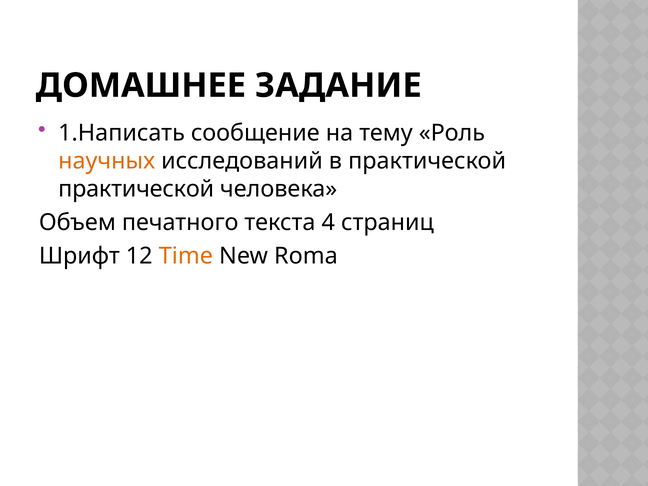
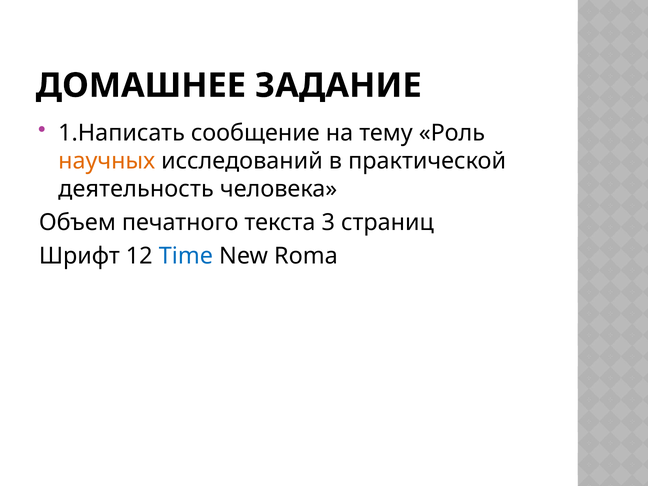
практической at (136, 189): практической -> деятельность
4: 4 -> 3
Time colour: orange -> blue
